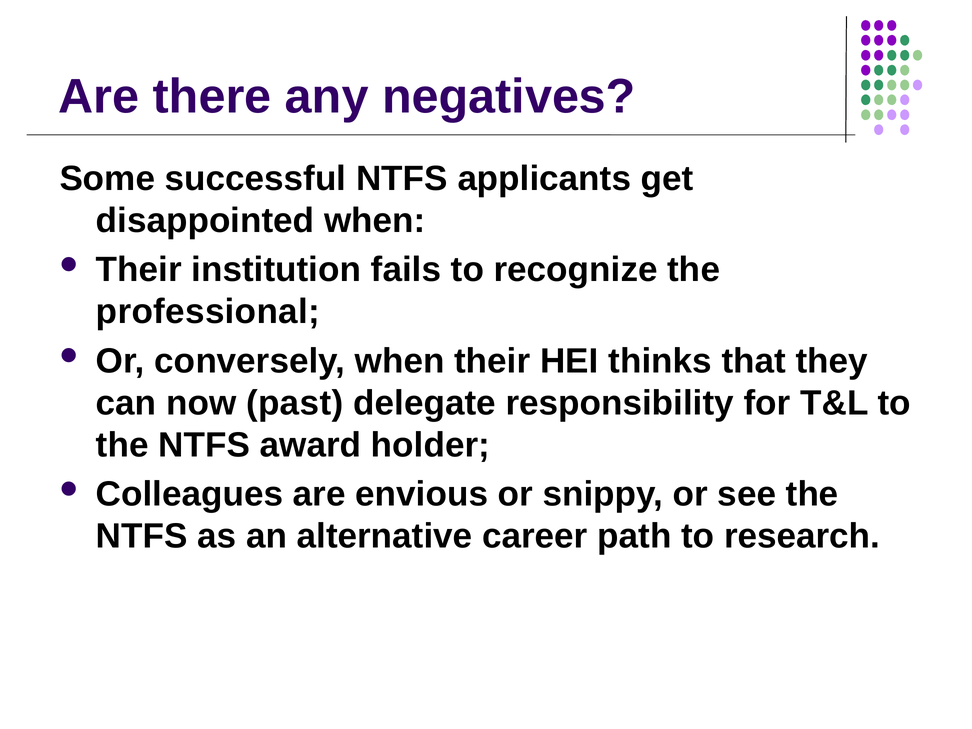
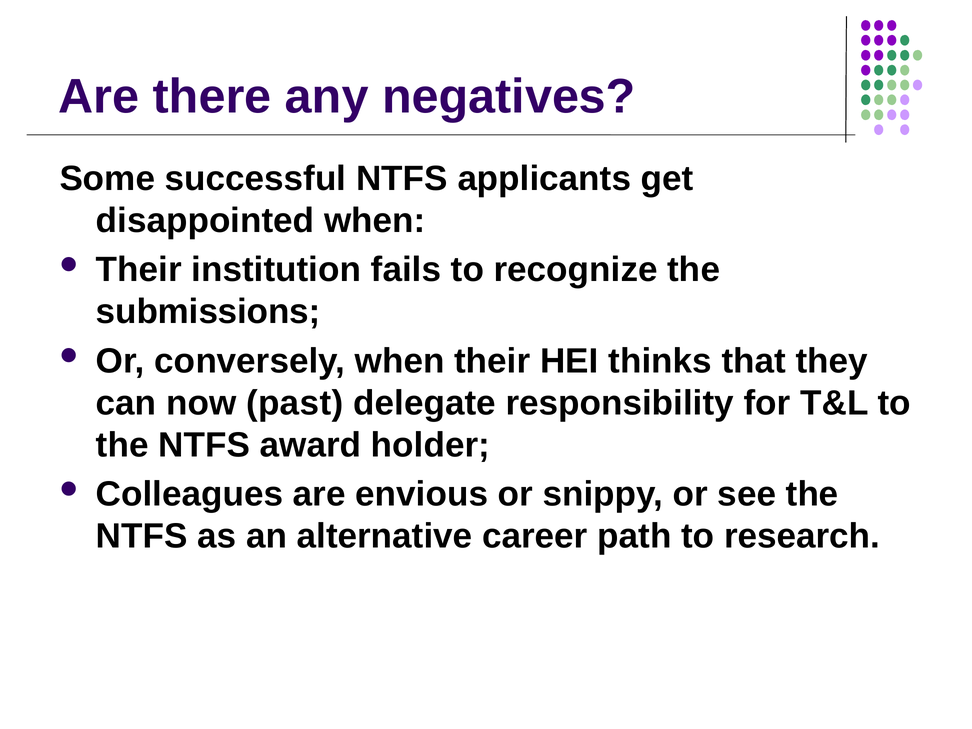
professional: professional -> submissions
